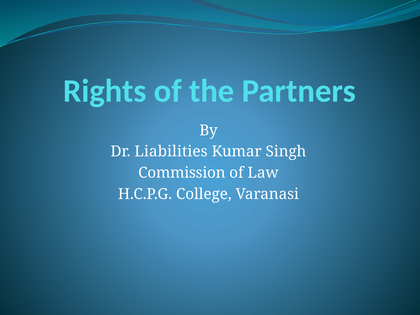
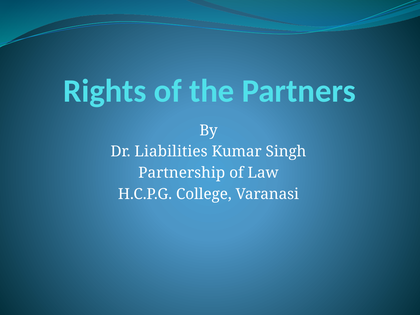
Commission: Commission -> Partnership
